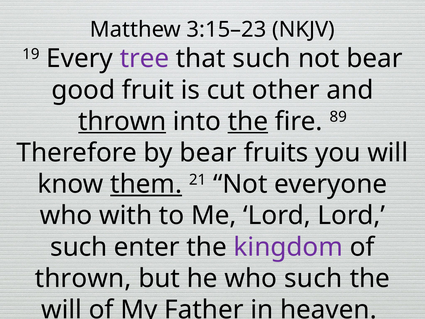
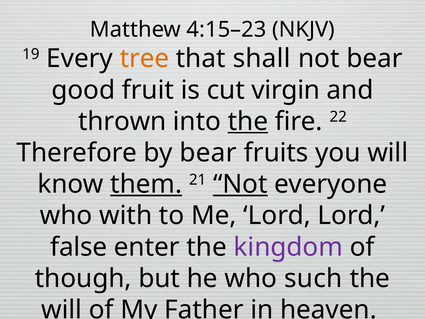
3:15–23: 3:15–23 -> 4:15–23
tree colour: purple -> orange
that such: such -> shall
other: other -> virgin
thrown at (122, 121) underline: present -> none
89: 89 -> 22
Not at (240, 184) underline: none -> present
such at (79, 247): such -> false
thrown at (83, 278): thrown -> though
